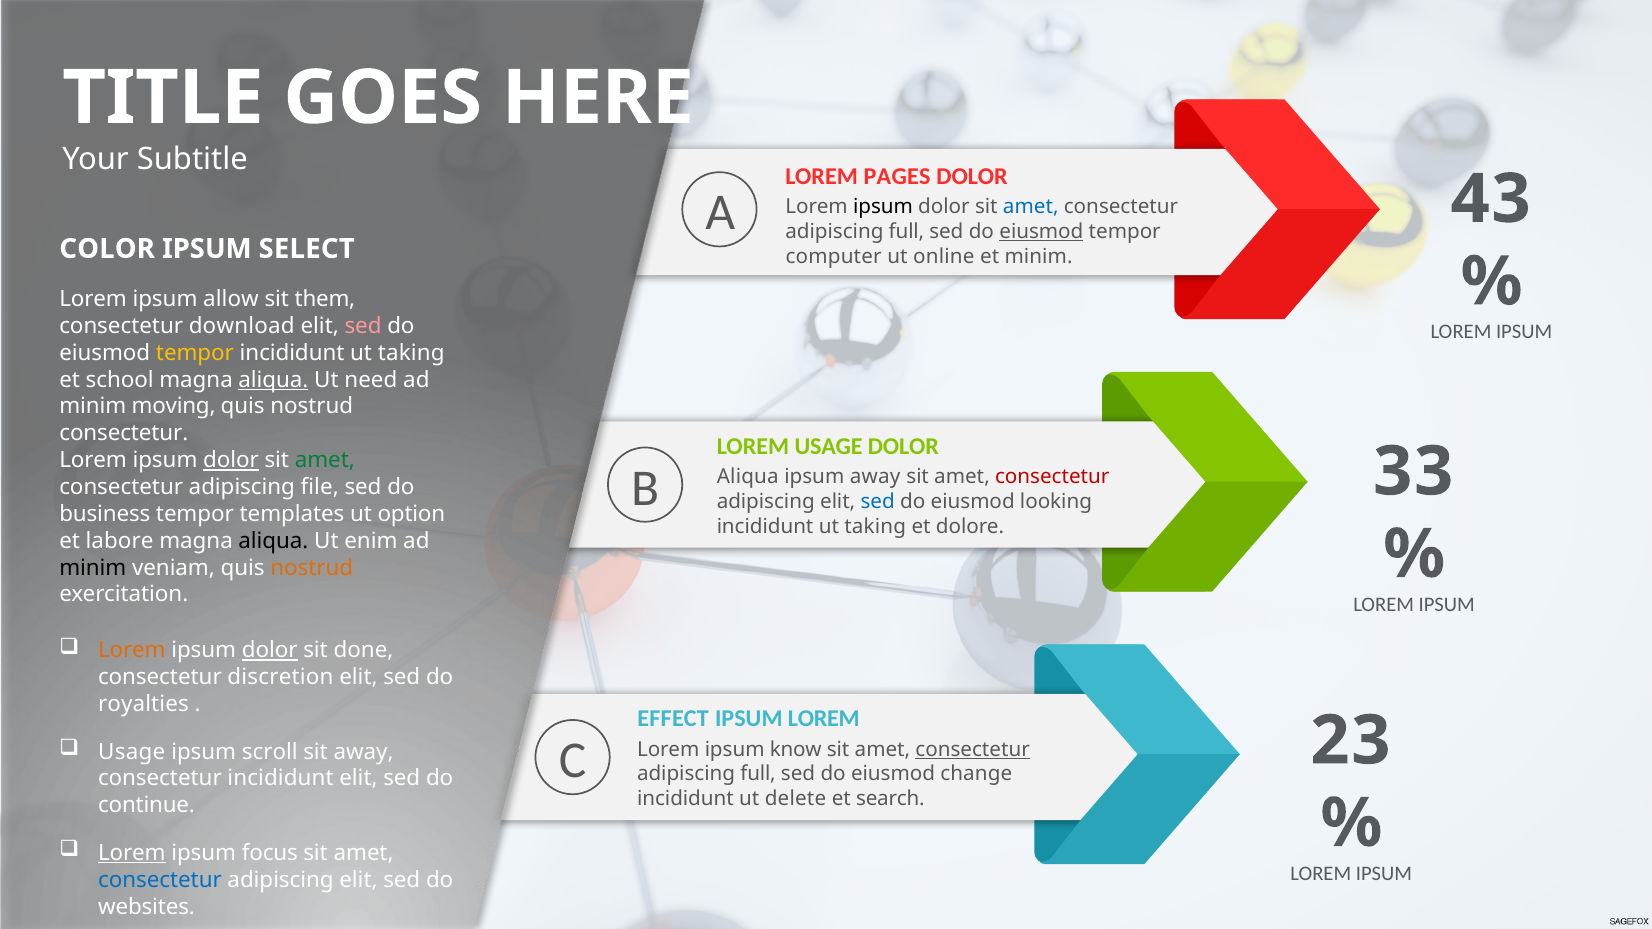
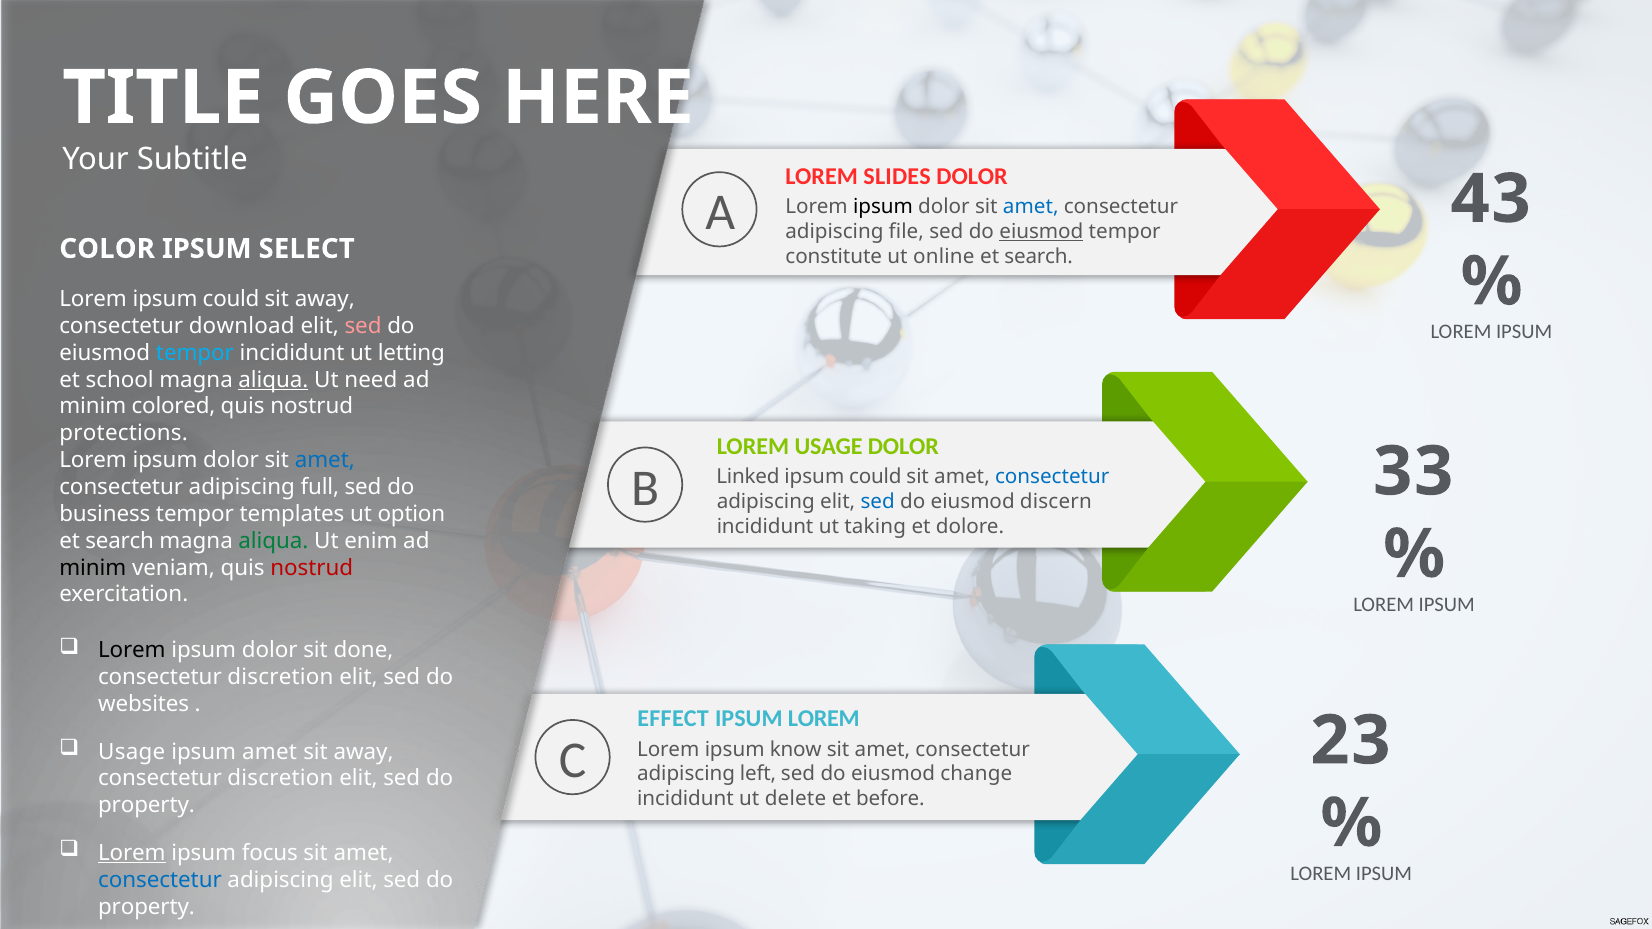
PAGES: PAGES -> SLIDES
full at (906, 232): full -> file
computer: computer -> constitute
minim at (1039, 256): minim -> search
Lorem ipsum allow: allow -> could
them at (325, 299): them -> away
tempor at (195, 353) colour: yellow -> light blue
taking at (411, 353): taking -> letting
moving: moving -> colored
consectetur at (124, 433): consectetur -> protections
dolor at (231, 460) underline: present -> none
amet at (325, 460) colour: green -> blue
Aliqua at (748, 477): Aliqua -> Linked
away at (875, 477): away -> could
consectetur at (1052, 477) colour: red -> blue
file: file -> full
looking: looking -> discern
labore at (120, 541): labore -> search
aliqua at (273, 541) colour: black -> green
nostrud at (312, 568) colour: orange -> red
Lorem at (132, 651) colour: orange -> black
dolor at (270, 651) underline: present -> none
royalties: royalties -> websites
ipsum scroll: scroll -> amet
consectetur at (973, 750) underline: present -> none
full at (758, 774): full -> left
incididunt at (281, 779): incididunt -> discretion
search: search -> before
continue at (147, 806): continue -> property
websites at (146, 907): websites -> property
